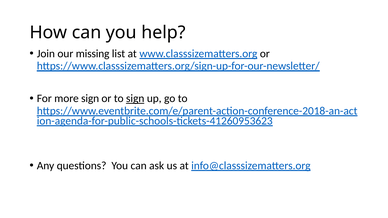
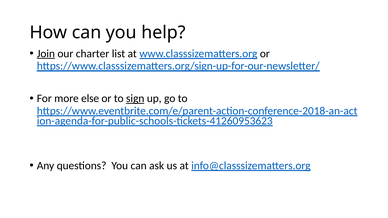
Join underline: none -> present
missing: missing -> charter
more sign: sign -> else
